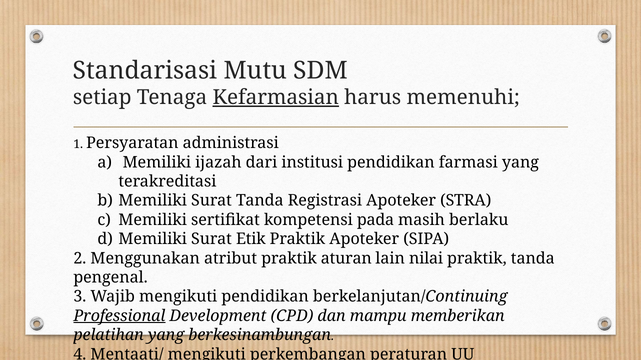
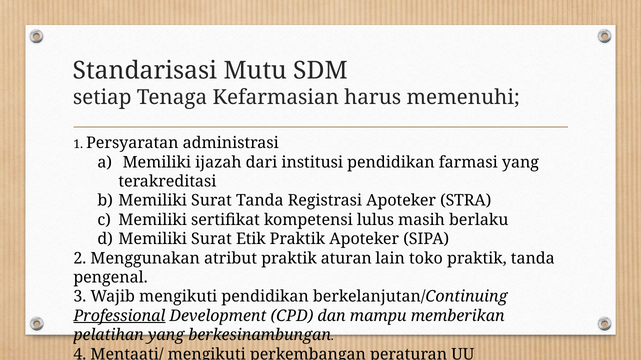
Kefarmasian underline: present -> none
pada: pada -> lulus
nilai: nilai -> toko
